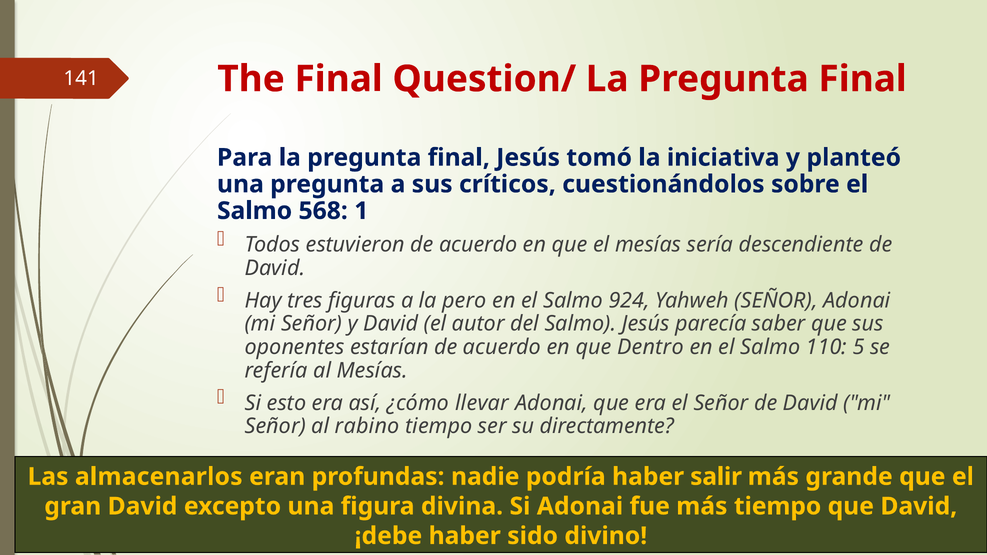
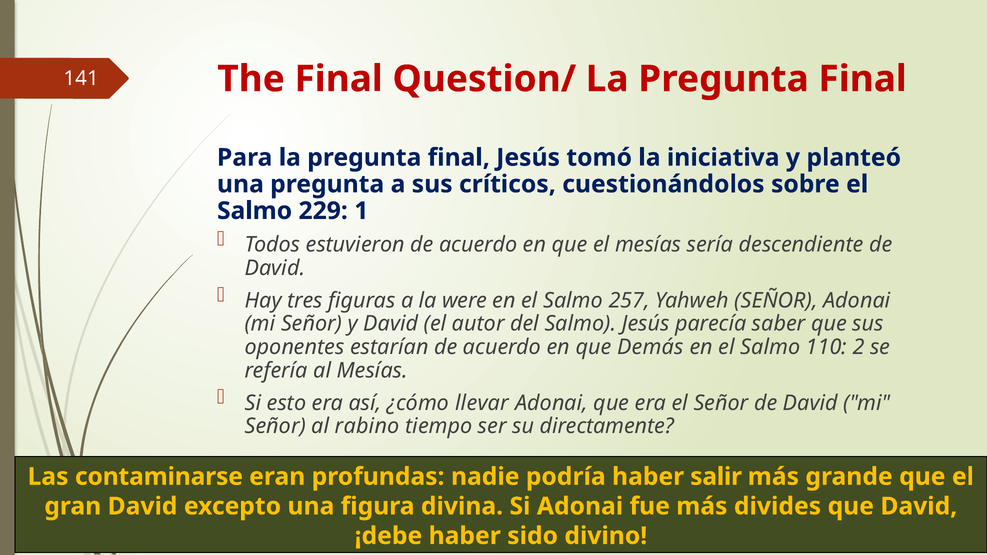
568: 568 -> 229
pero: pero -> were
924: 924 -> 257
Dentro: Dentro -> Demás
5: 5 -> 2
almacenarlos: almacenarlos -> contaminarse
más tiempo: tiempo -> divides
